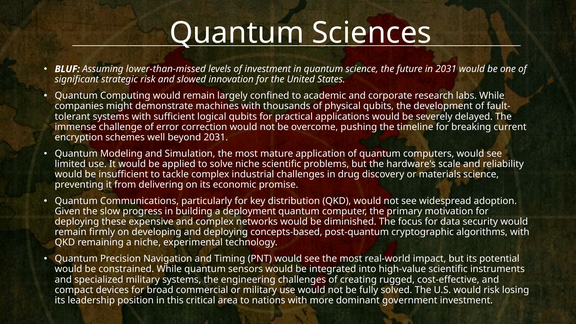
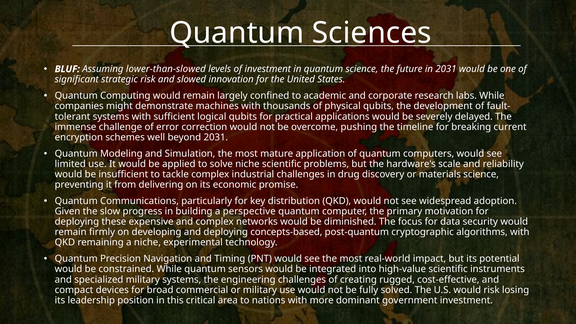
lower-than-missed: lower-than-missed -> lower-than-slowed
deployment: deployment -> perspective
